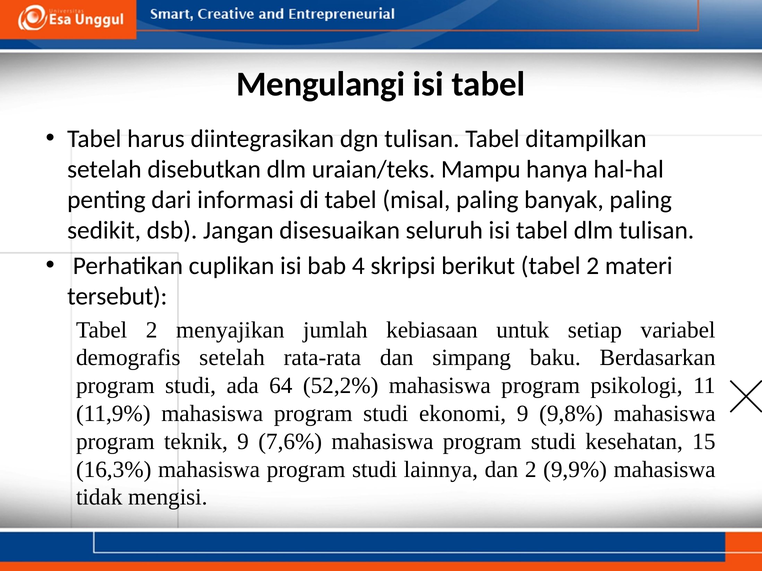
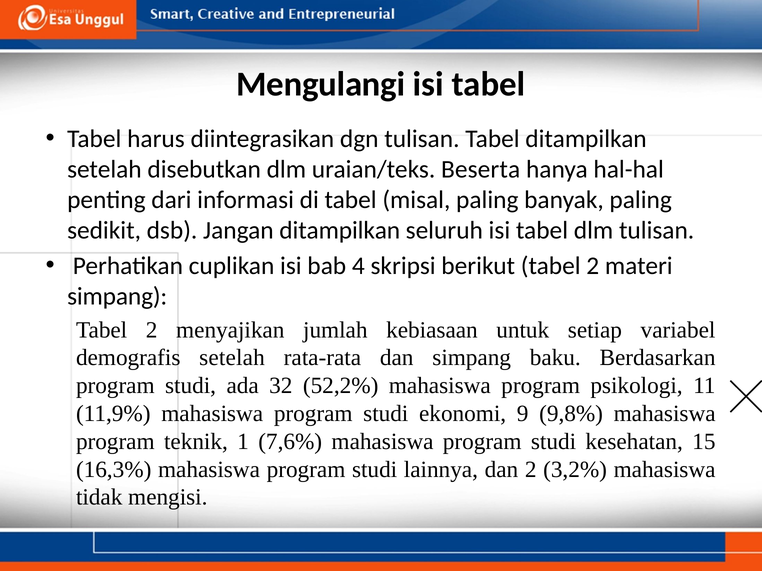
Mampu: Mampu -> Beserta
Jangan disesuaikan: disesuaikan -> ditampilkan
tersebut at (117, 296): tersebut -> simpang
64: 64 -> 32
teknik 9: 9 -> 1
9,9%: 9,9% -> 3,2%
